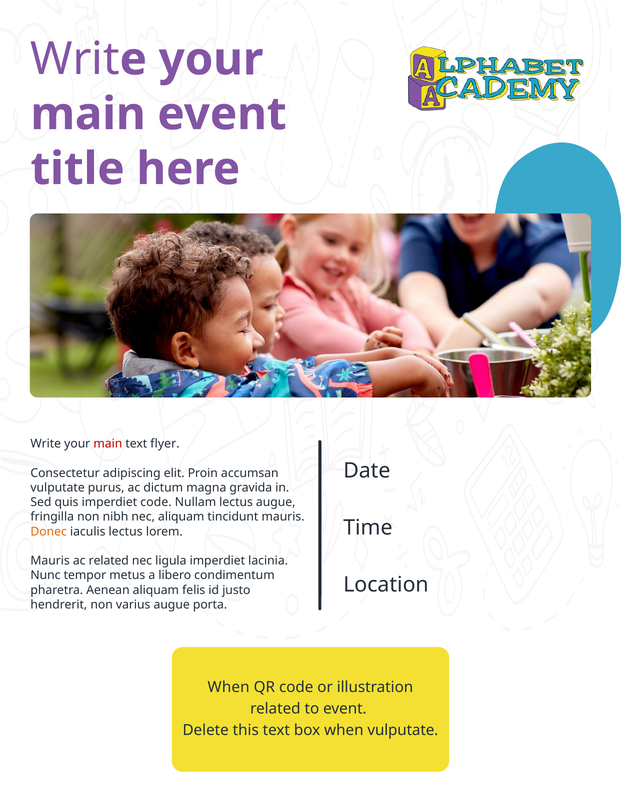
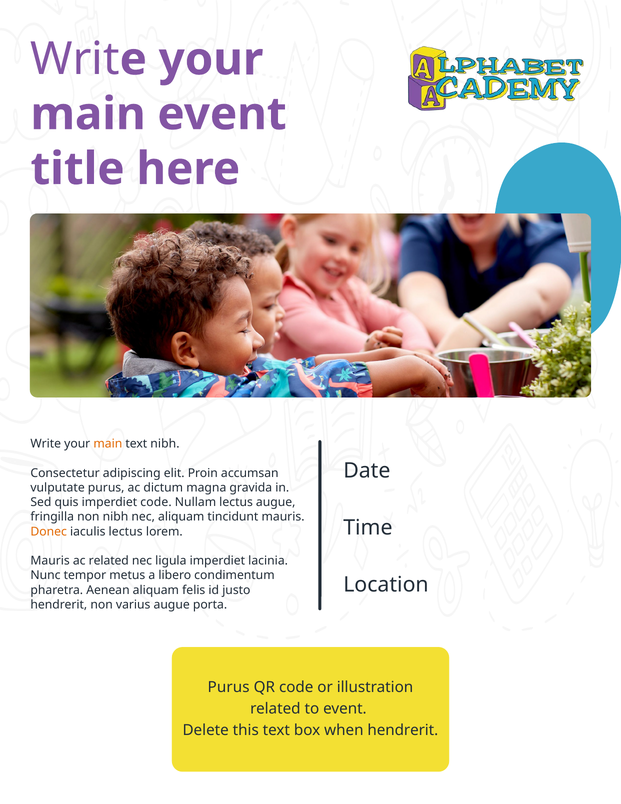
main at (108, 444) colour: red -> orange
text flyer: flyer -> nibh
When at (229, 687): When -> Purus
when vulputate: vulputate -> hendrerit
